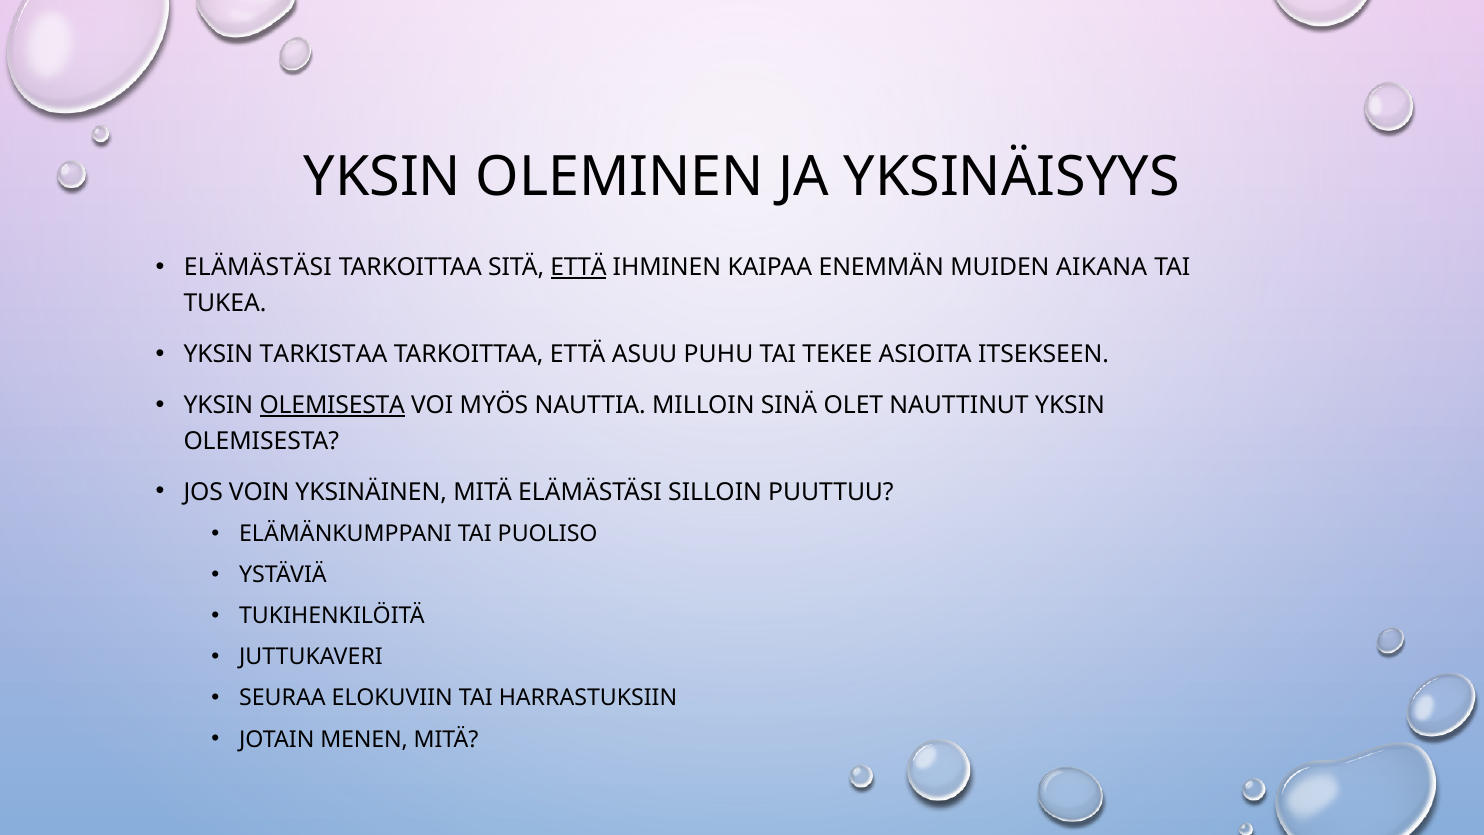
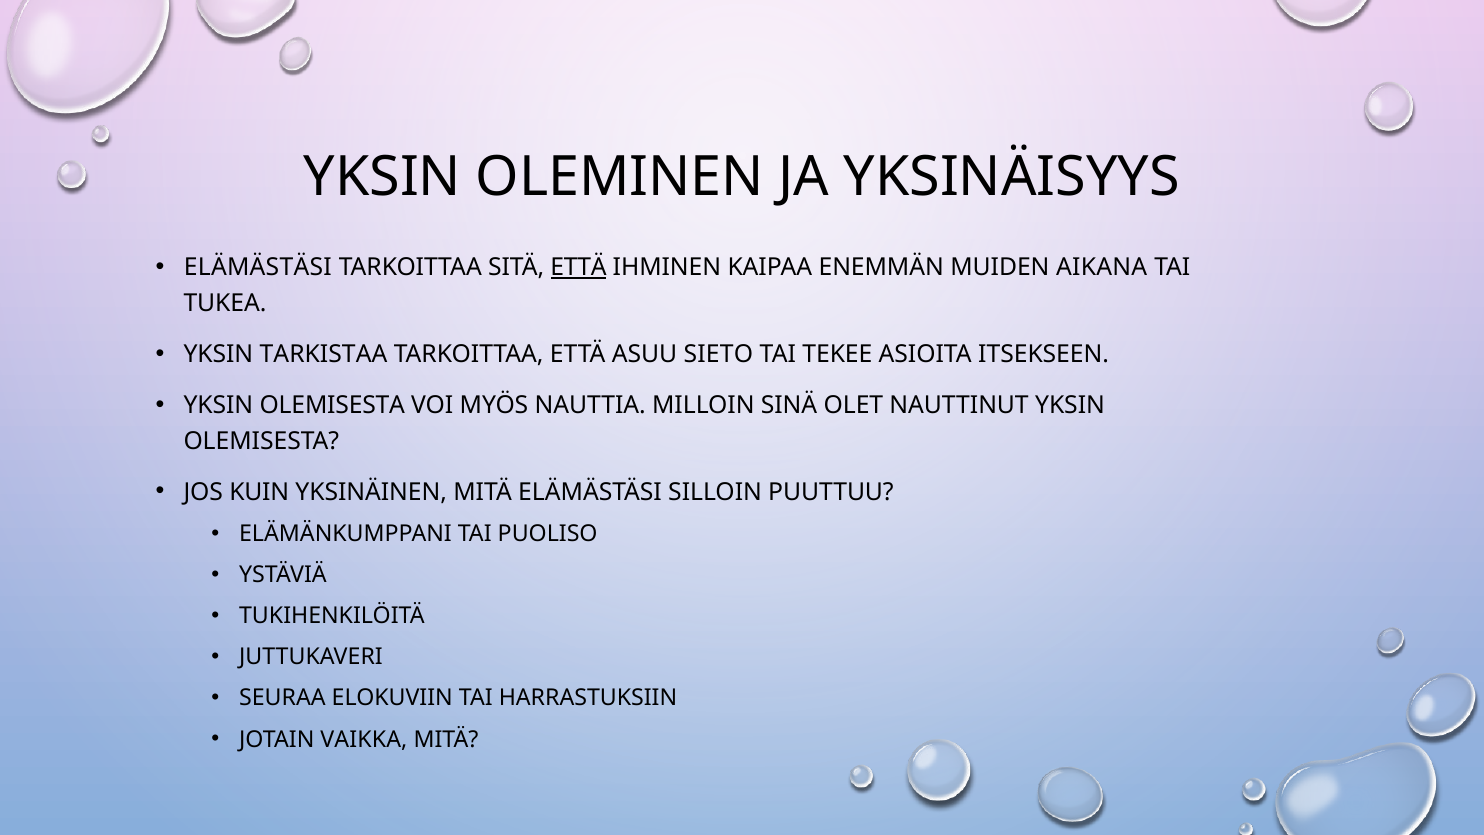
PUHU: PUHU -> SIETO
OLEMISESTA at (332, 405) underline: present -> none
VOIN: VOIN -> KUIN
MENEN: MENEN -> VAIKKA
